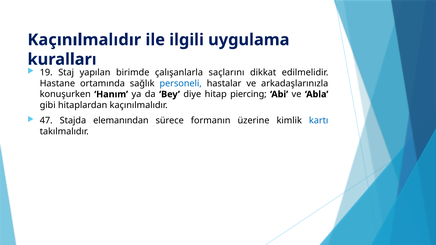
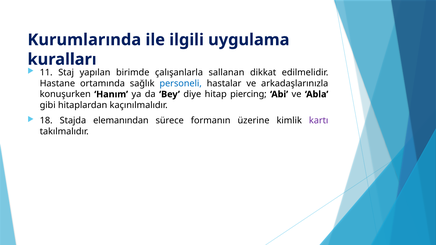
Kaçınılmalıdır at (84, 40): Kaçınılmalıdır -> Kurumlarında
19: 19 -> 11
saçlarını: saçlarını -> sallanan
47: 47 -> 18
kartı colour: blue -> purple
